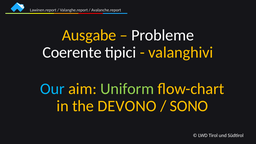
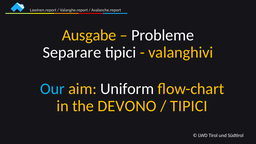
Coerente: Coerente -> Separare
Uniform colour: light green -> white
SONO at (189, 106): SONO -> TIPICI
